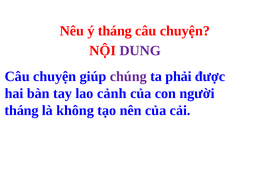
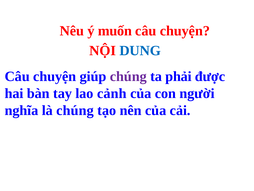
ý tháng: tháng -> muốn
DUNG colour: purple -> blue
tháng at (22, 110): tháng -> nghĩa
là không: không -> chúng
